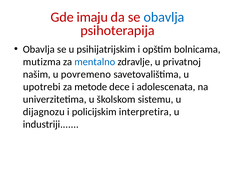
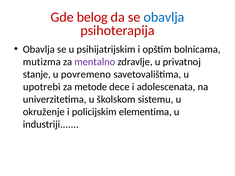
imaju: imaju -> belog
mentalno colour: blue -> purple
našim: našim -> stanje
dijagnozu: dijagnozu -> okruženje
interpretira: interpretira -> elementima
